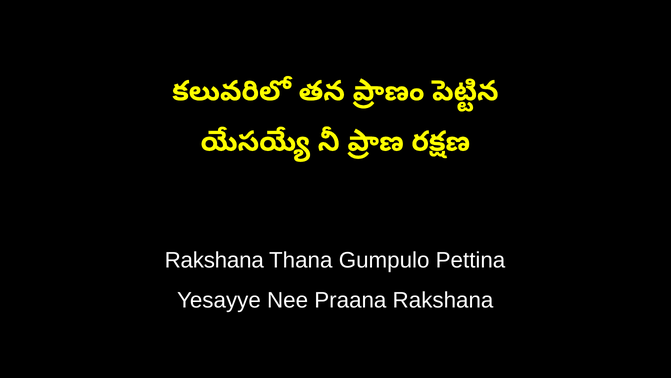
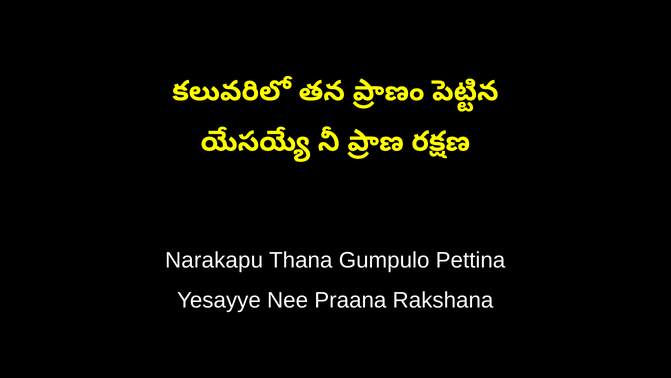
Rakshana at (214, 260): Rakshana -> Narakapu
